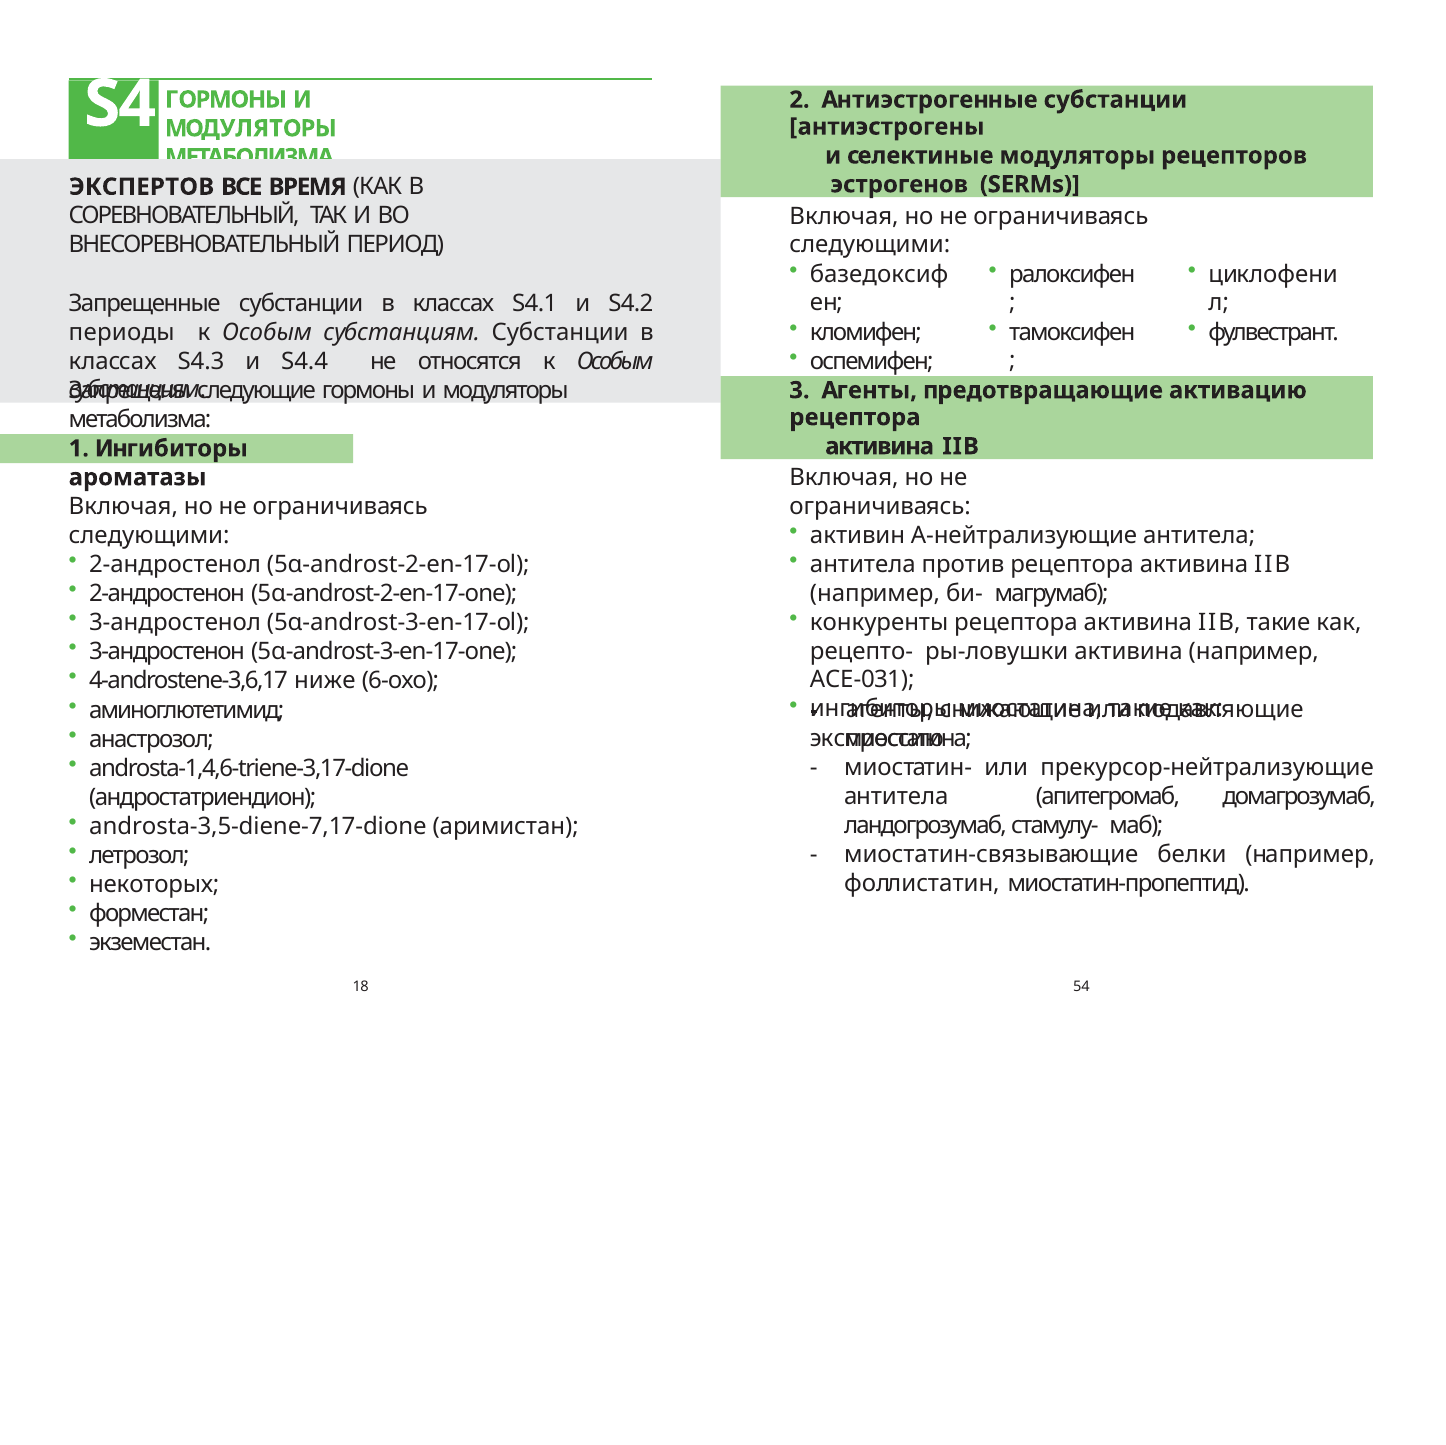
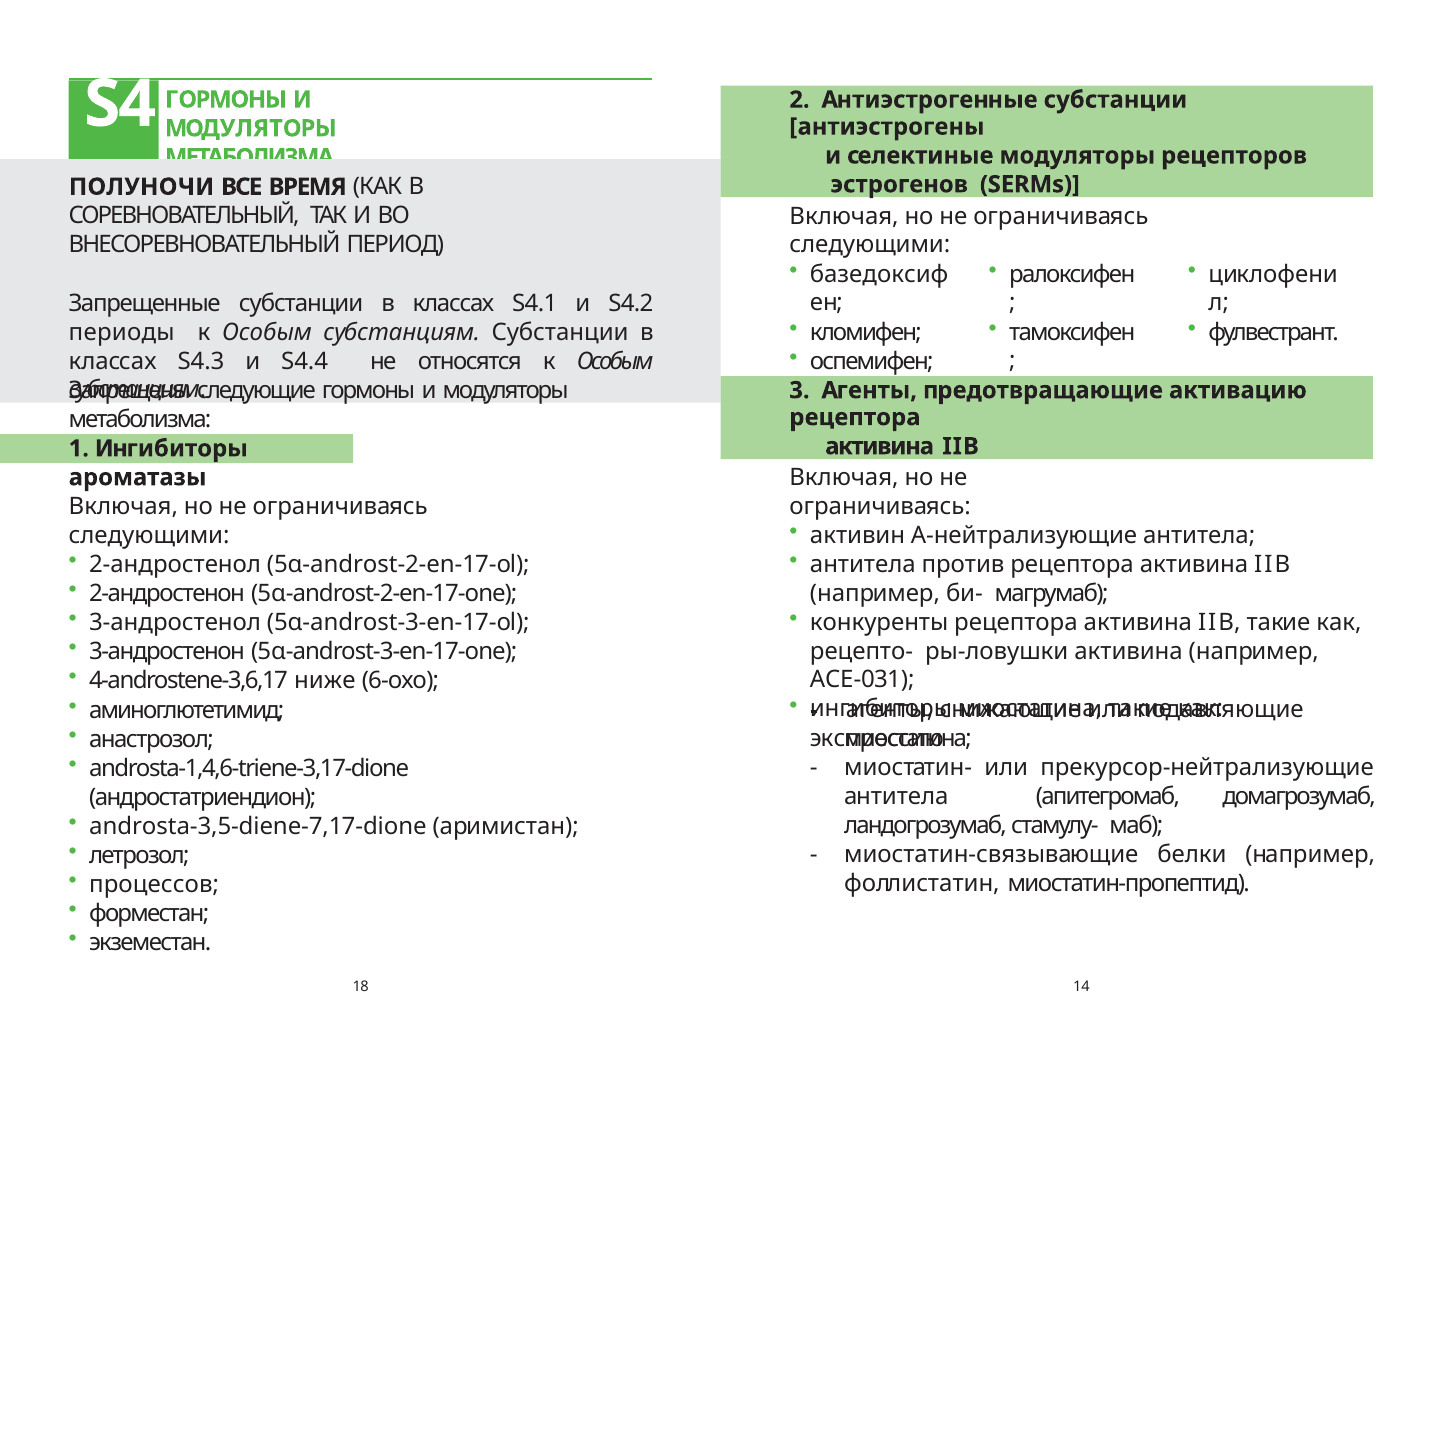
ЭКСПЕРТОВ: ЭКСПЕРТОВ -> ПОЛУНОЧИ
некоторых: некоторых -> процессов
54: 54 -> 14
